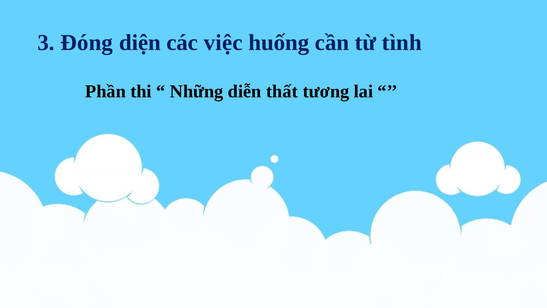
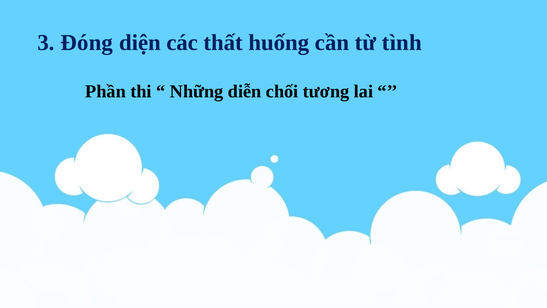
việc: việc -> thất
thất: thất -> chối
